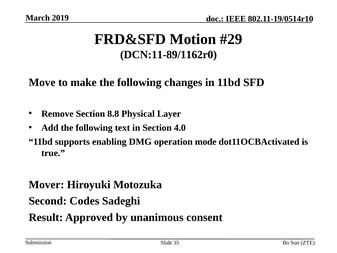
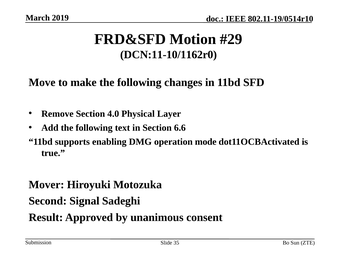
DCN:11-89/1162r0: DCN:11-89/1162r0 -> DCN:11-10/1162r0
8.8: 8.8 -> 4.0
4.0: 4.0 -> 6.6
Codes: Codes -> Signal
